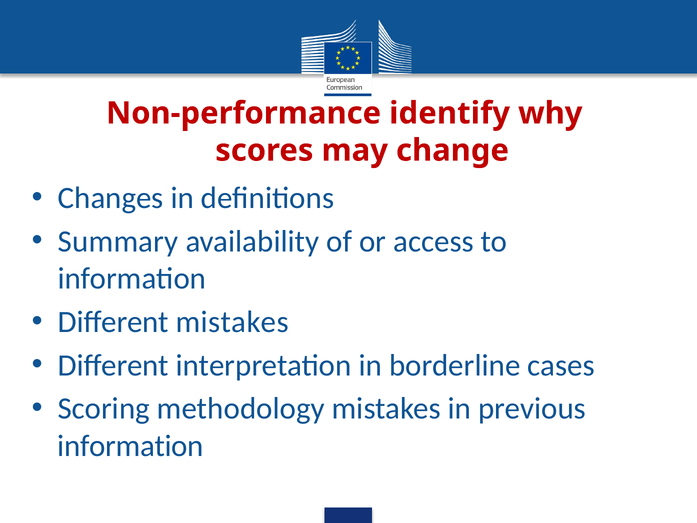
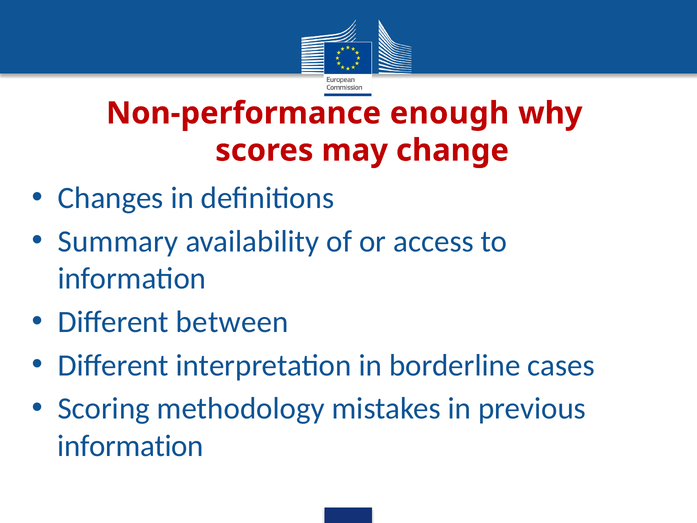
identify: identify -> enough
Different mistakes: mistakes -> between
